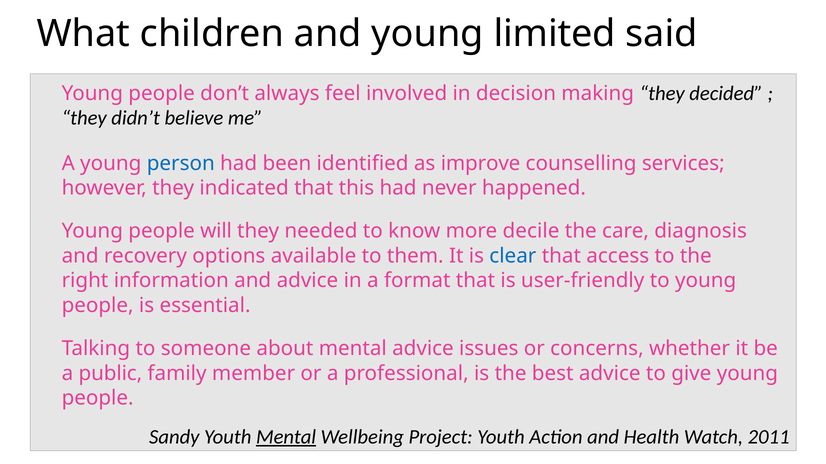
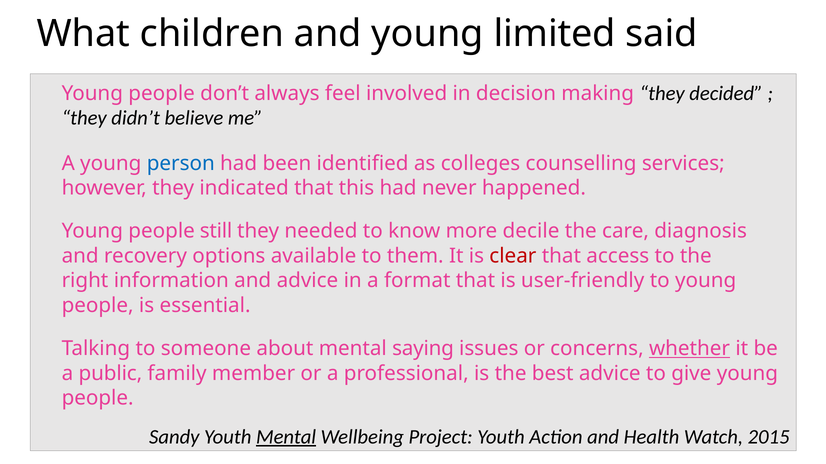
improve: improve -> colleges
will: will -> still
clear colour: blue -> red
mental advice: advice -> saying
whether underline: none -> present
2011: 2011 -> 2015
